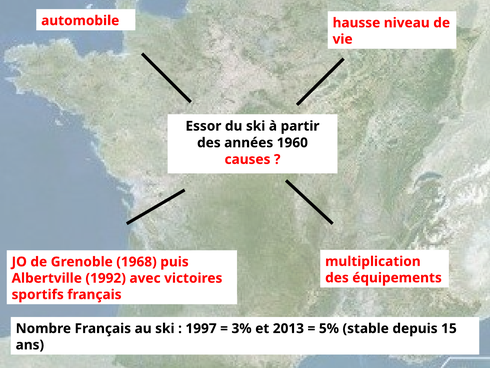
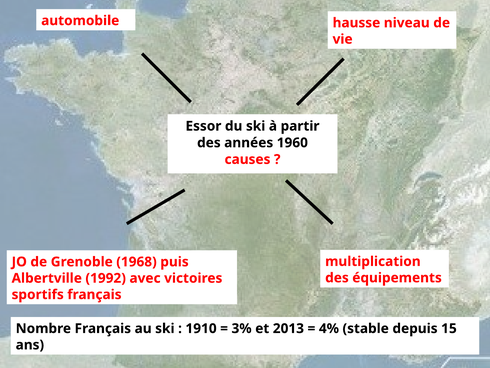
1997: 1997 -> 1910
5%: 5% -> 4%
